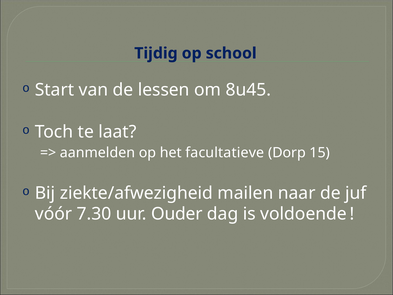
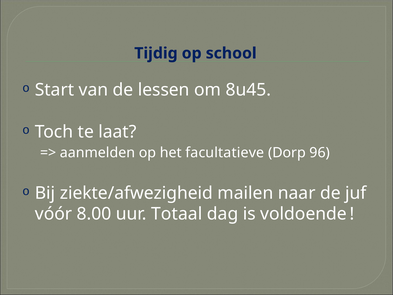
15: 15 -> 96
7.30: 7.30 -> 8.00
Ouder: Ouder -> Totaal
